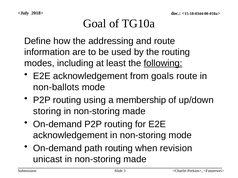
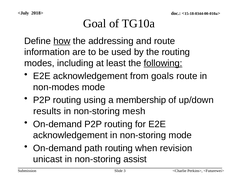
how underline: none -> present
non-ballots: non-ballots -> non-modes
storing: storing -> results
made at (134, 112): made -> mesh
unicast in non-storing made: made -> assist
